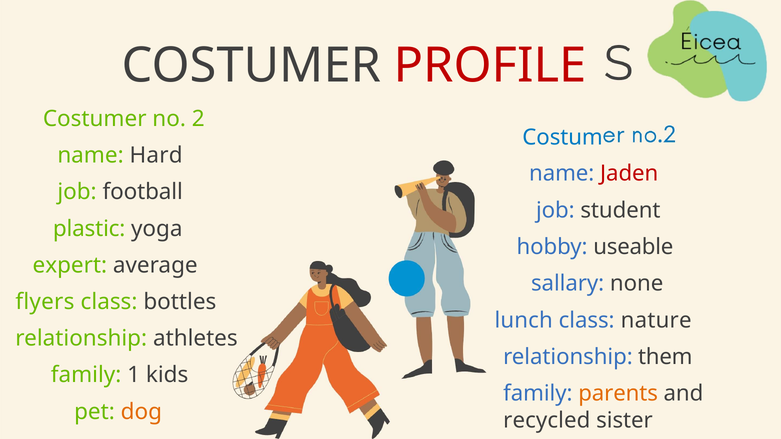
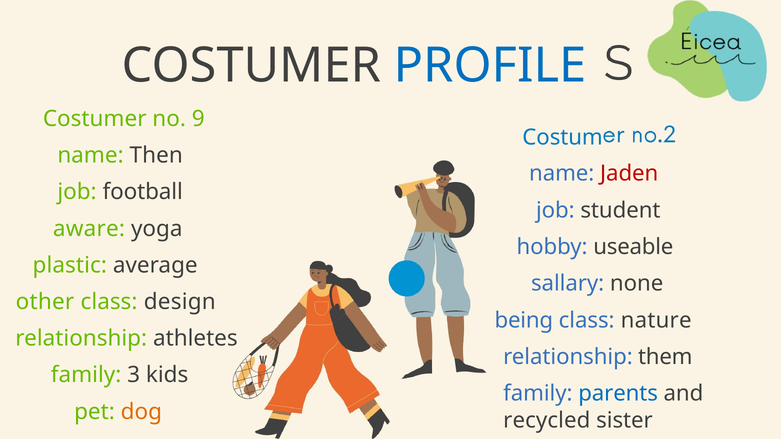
PROFILE colour: red -> blue
2: 2 -> 9
Hard: Hard -> Then
plastic: plastic -> aware
expert: expert -> plastic
flyers: flyers -> other
bottles: bottles -> design
lunch: lunch -> being
1: 1 -> 3
parents colour: orange -> blue
